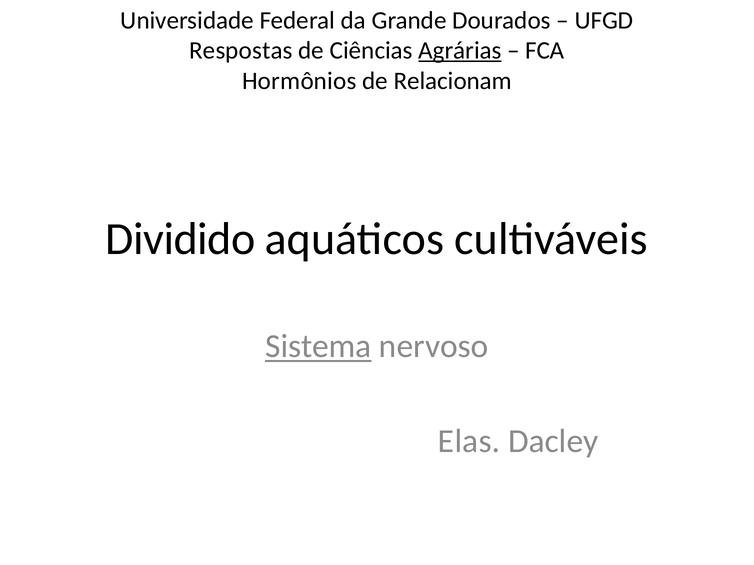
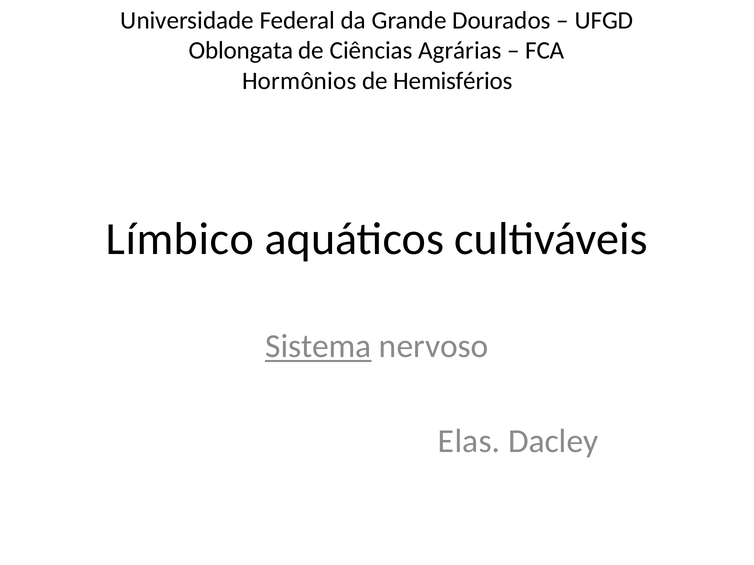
Respostas: Respostas -> Oblongata
Agrárias underline: present -> none
Relacionam: Relacionam -> Hemisférios
Dividido: Dividido -> Límbico
